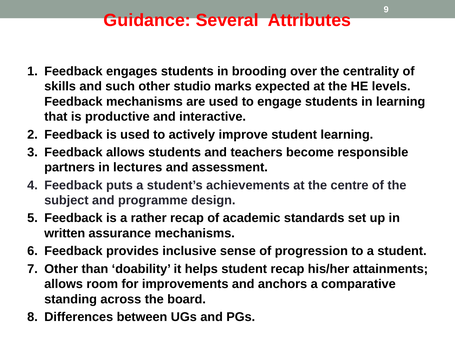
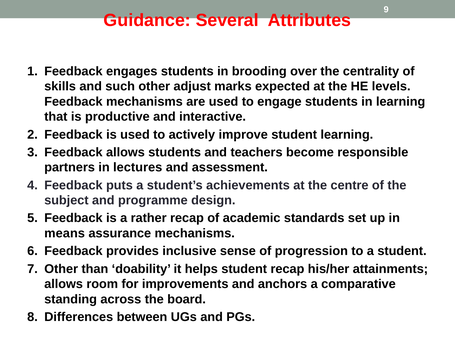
studio: studio -> adjust
written: written -> means
